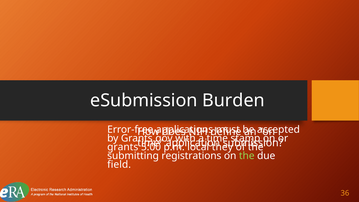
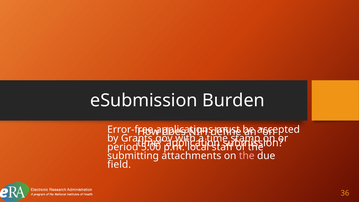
grants: grants -> period
they: they -> staff
registrations: registrations -> attachments
the at (247, 156) colour: light green -> pink
